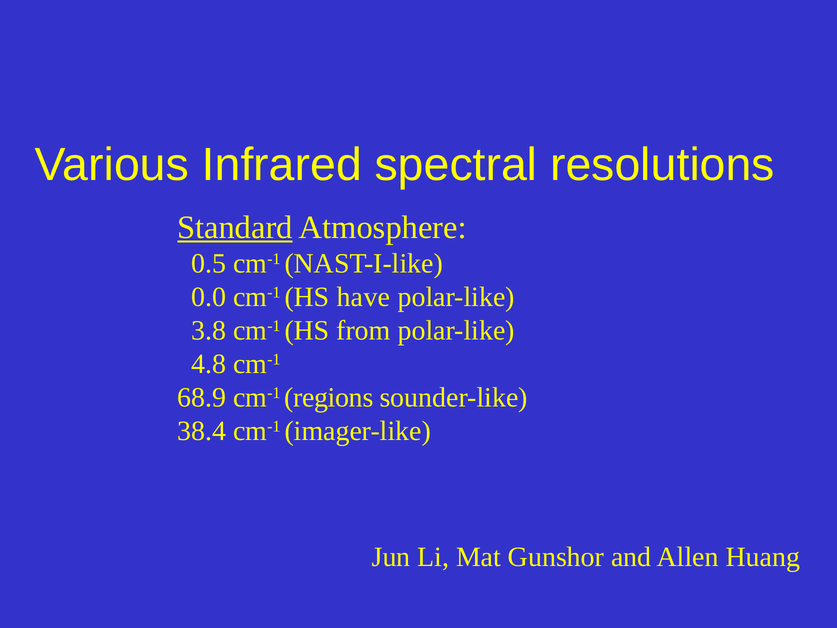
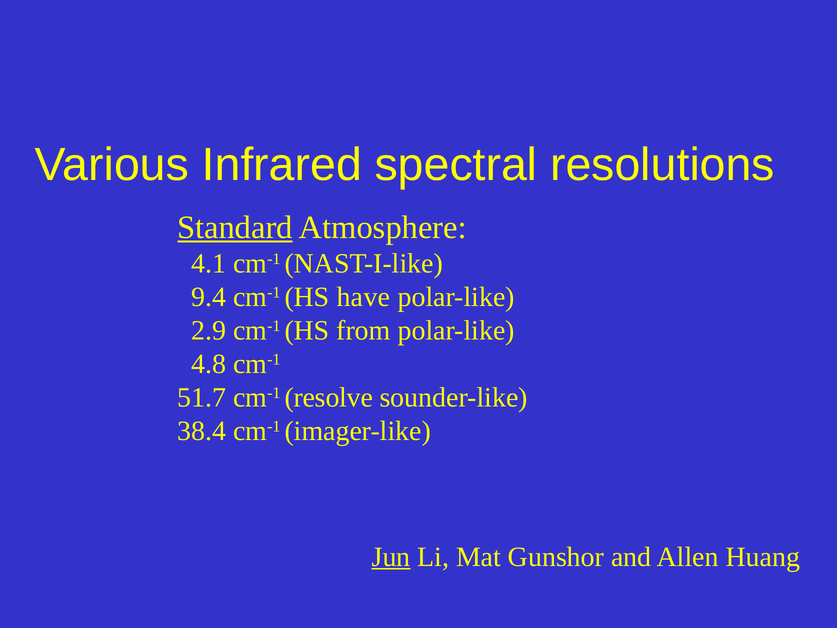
0.5: 0.5 -> 4.1
0.0: 0.0 -> 9.4
3.8: 3.8 -> 2.9
68.9: 68.9 -> 51.7
regions: regions -> resolve
Jun underline: none -> present
